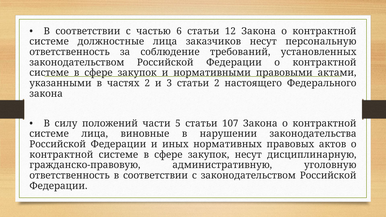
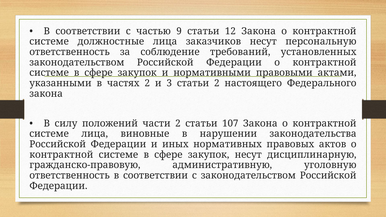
6: 6 -> 9
части 5: 5 -> 2
